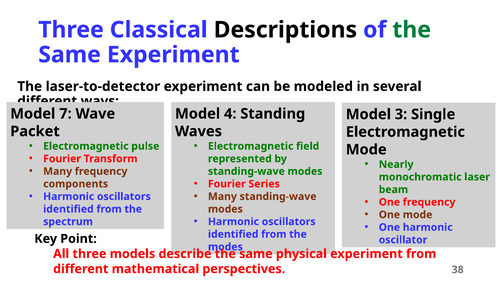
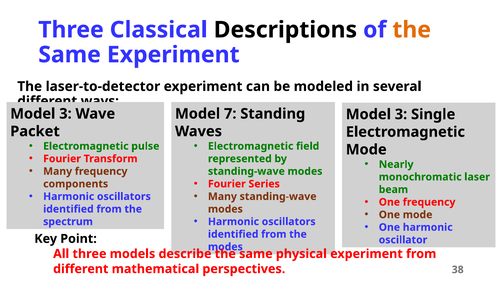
the at (412, 30) colour: green -> orange
7 at (65, 113): 7 -> 3
4: 4 -> 7
